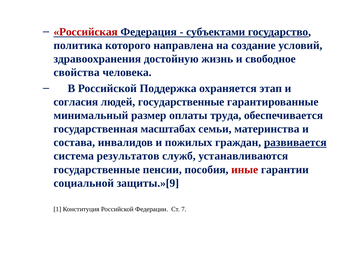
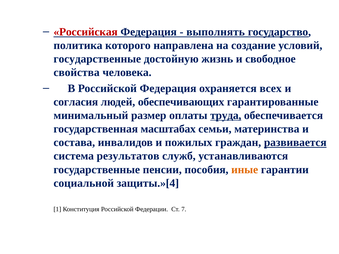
субъектами: субъектами -> выполнять
здравоохранения at (97, 59): здравоохранения -> государственные
Российской Поддержка: Поддержка -> Федерация
этап: этап -> всех
людей государственные: государственные -> обеспечивающих
труда underline: none -> present
иные colour: red -> orange
защиты.»[9: защиты.»[9 -> защиты.»[4
